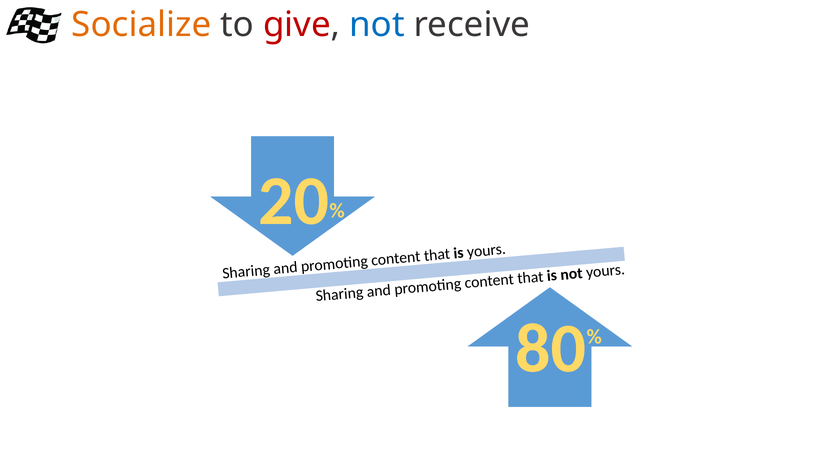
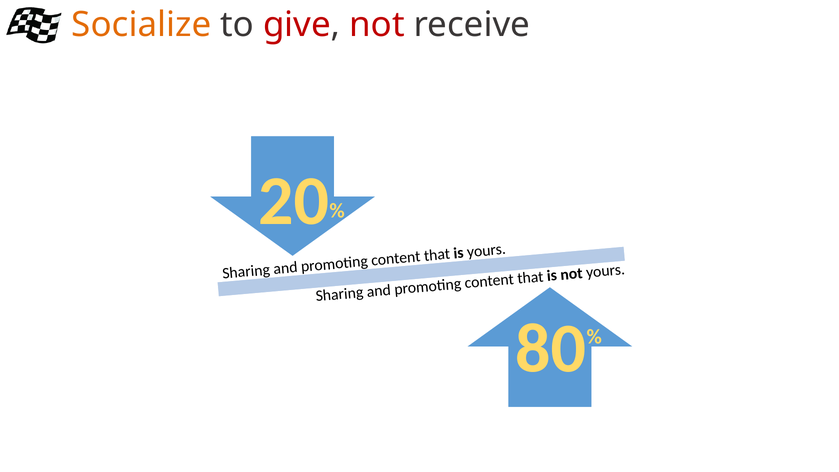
not at (377, 25) colour: blue -> red
